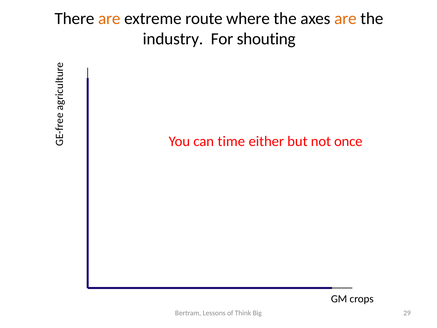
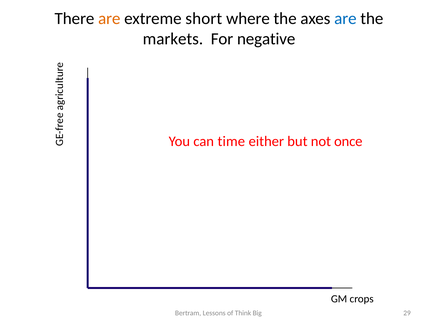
route: route -> short
are at (345, 19) colour: orange -> blue
industry: industry -> markets
shouting: shouting -> negative
